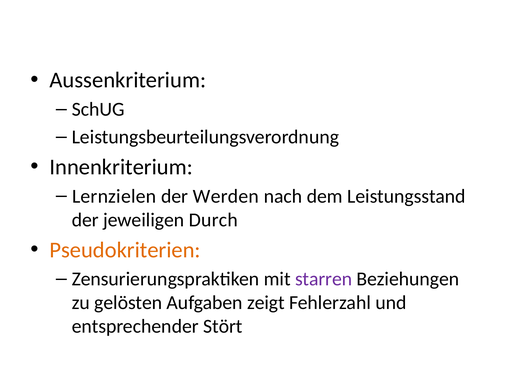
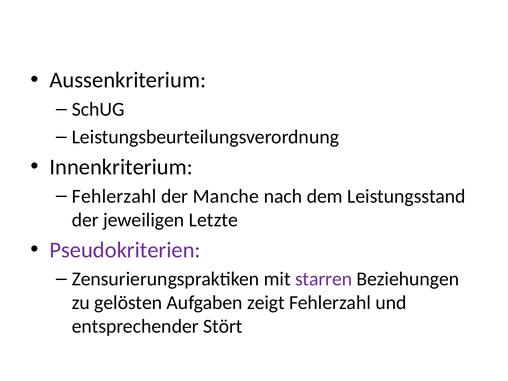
Lernzielen at (114, 196): Lernzielen -> Fehlerzahl
Werden: Werden -> Manche
Durch: Durch -> Letzte
Pseudokriterien colour: orange -> purple
